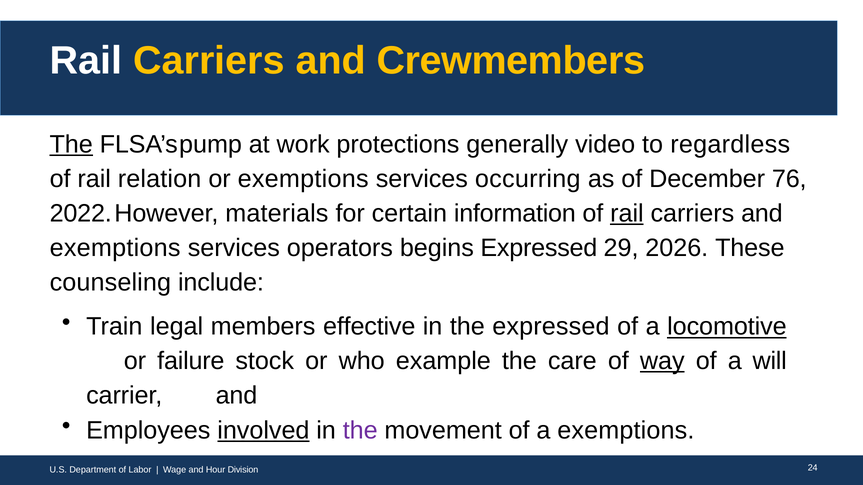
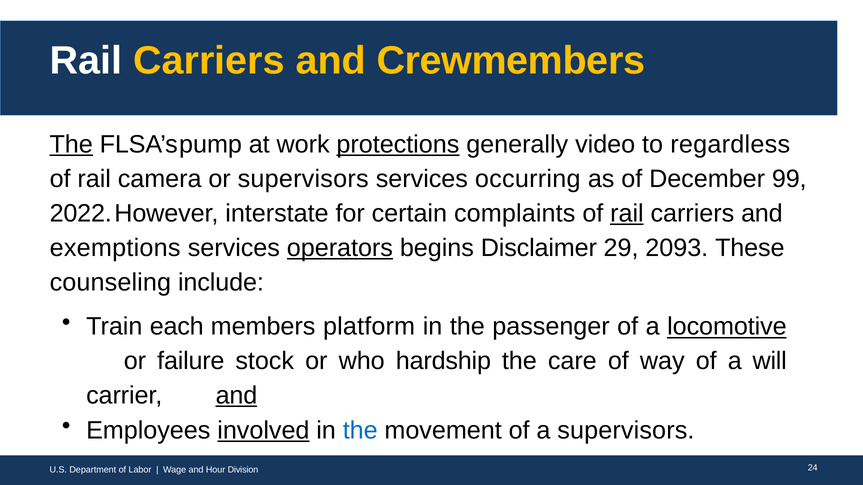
protections underline: none -> present
relation: relation -> camera
or exemptions: exemptions -> supervisors
76: 76 -> 99
materials: materials -> interstate
information: information -> complaints
operators underline: none -> present
begins Expressed: Expressed -> Disclaimer
2026: 2026 -> 2093
legal: legal -> each
effective: effective -> platform
the expressed: expressed -> passenger
example: example -> hardship
way underline: present -> none
and at (236, 396) underline: none -> present
the at (360, 431) colour: purple -> blue
a exemptions: exemptions -> supervisors
